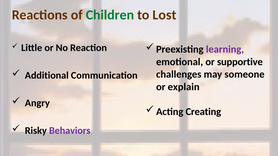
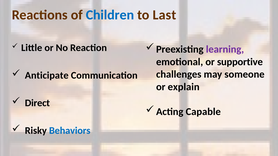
Children colour: green -> blue
Lost: Lost -> Last
Additional: Additional -> Anticipate
Angry: Angry -> Direct
Creating: Creating -> Capable
Behaviors colour: purple -> blue
